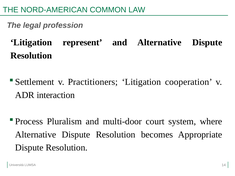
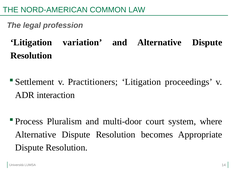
represent: represent -> variation
cooperation: cooperation -> proceedings
